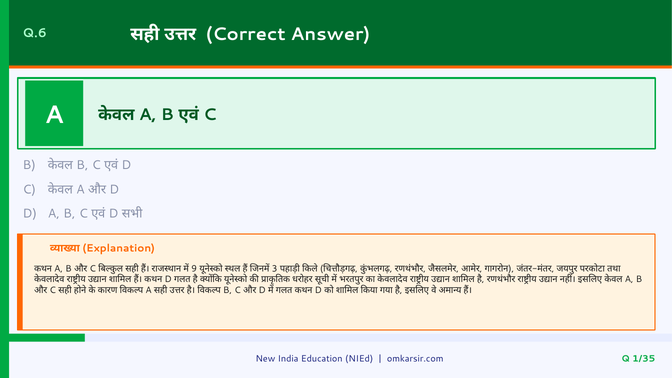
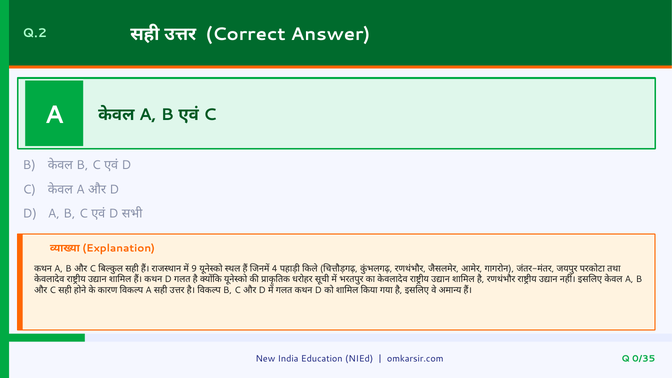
Q.6: Q.6 -> Q.2
3: 3 -> 4
1/35: 1/35 -> 0/35
